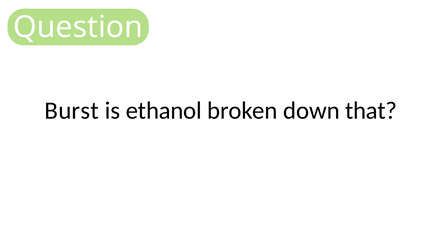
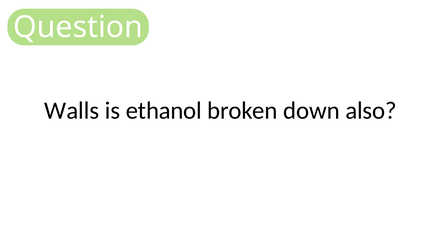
Burst: Burst -> Walls
that: that -> also
